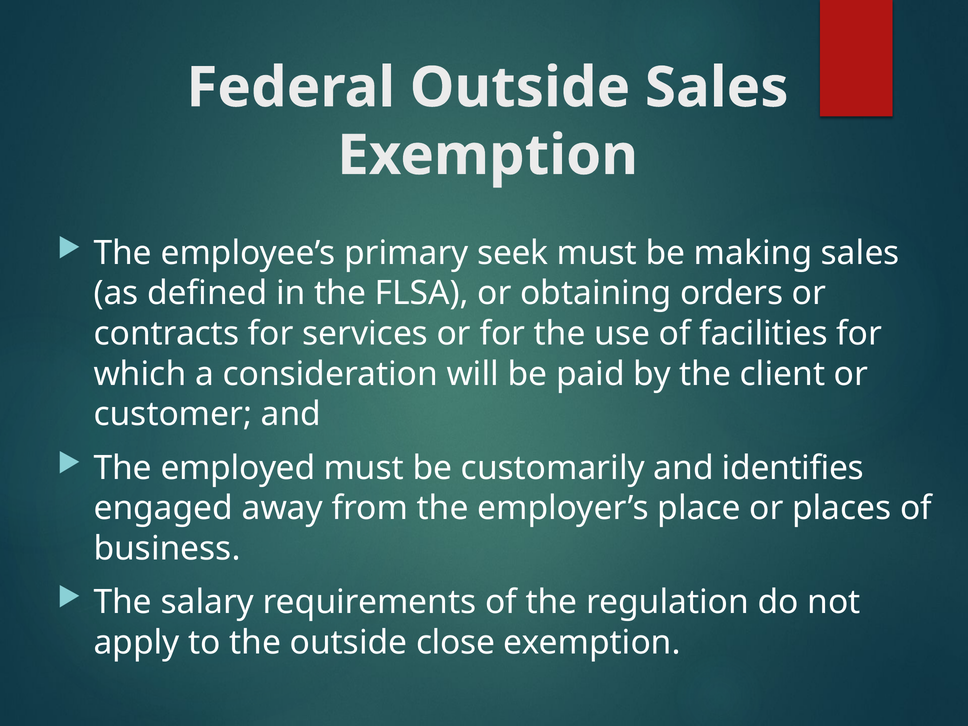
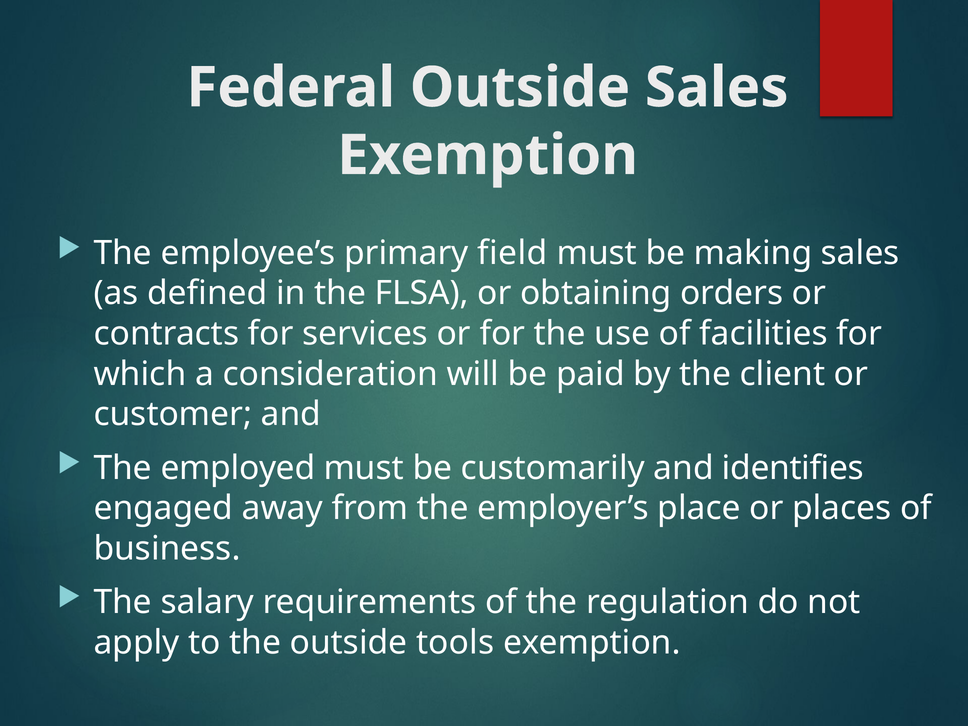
seek: seek -> field
close: close -> tools
